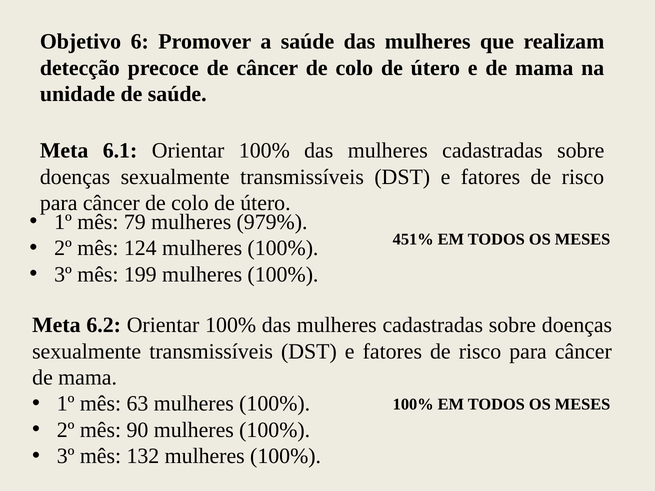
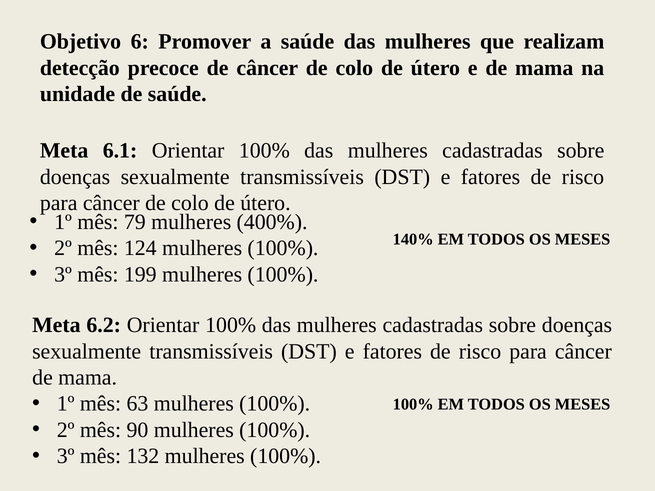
979%: 979% -> 400%
451%: 451% -> 140%
